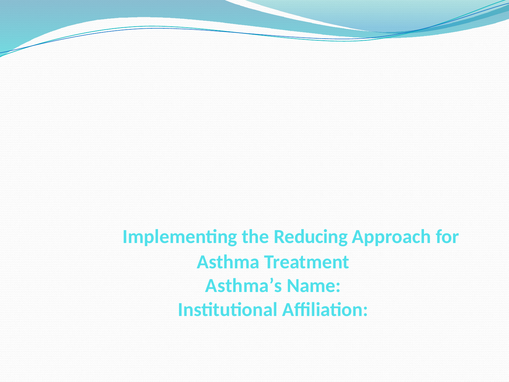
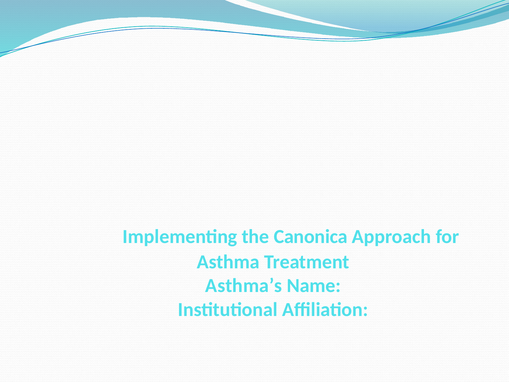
Reducing: Reducing -> Canonica
